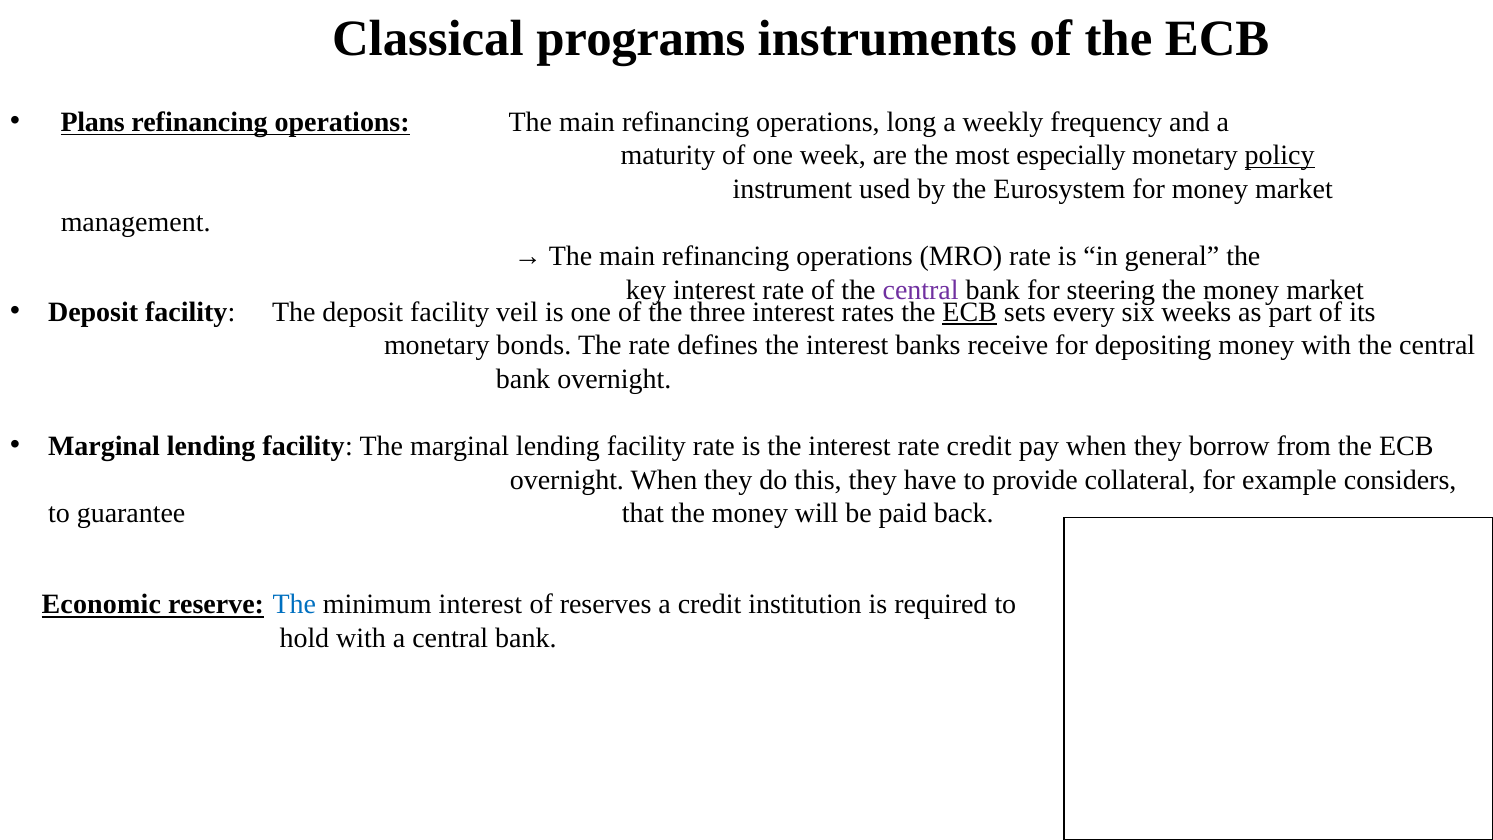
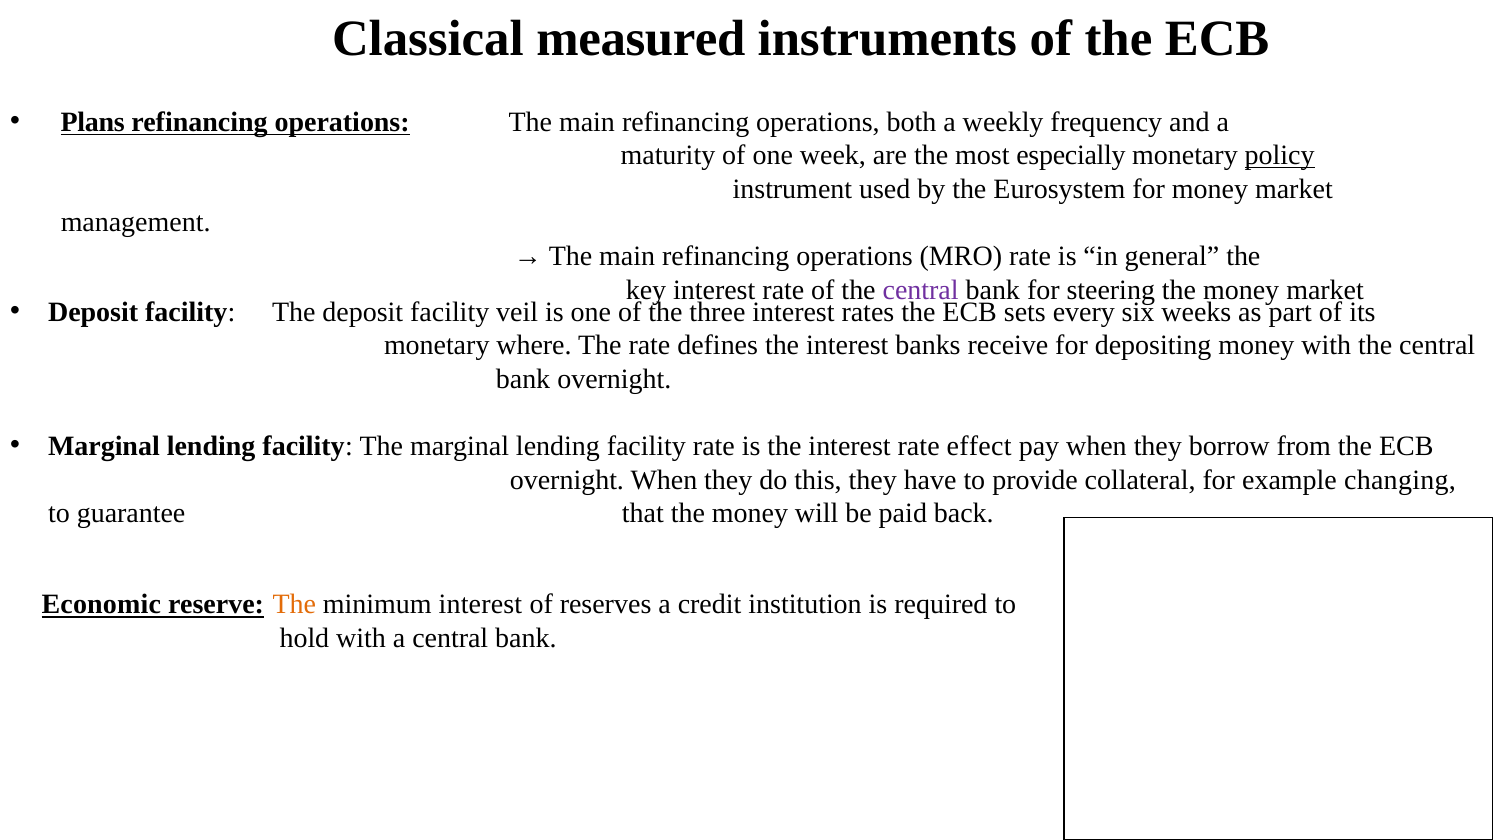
programs: programs -> measured
long: long -> both
ECB at (970, 312) underline: present -> none
bonds: bonds -> where
rate credit: credit -> effect
considers: considers -> changing
The at (294, 604) colour: blue -> orange
